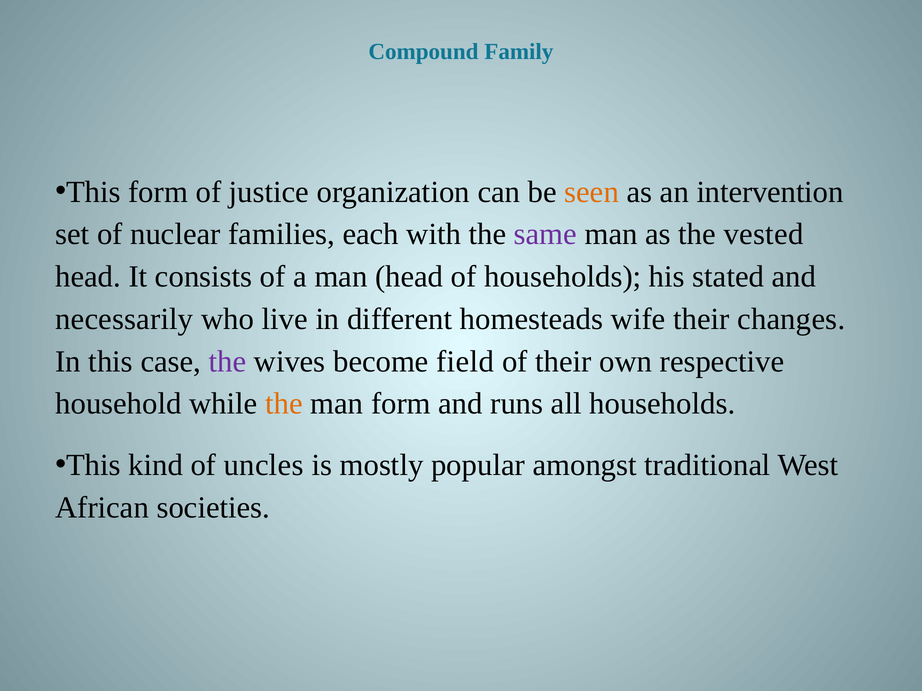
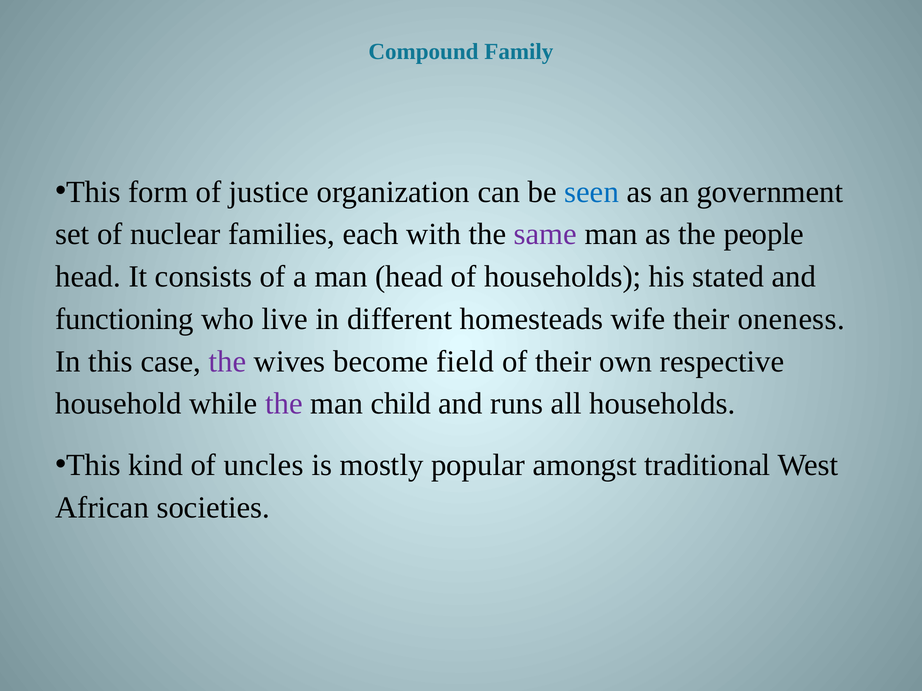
seen colour: orange -> blue
intervention: intervention -> government
vested: vested -> people
necessarily: necessarily -> functioning
changes: changes -> oneness
the at (284, 404) colour: orange -> purple
man form: form -> child
